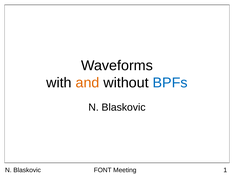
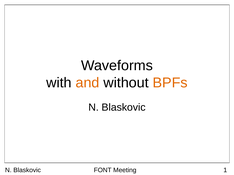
BPFs colour: blue -> orange
